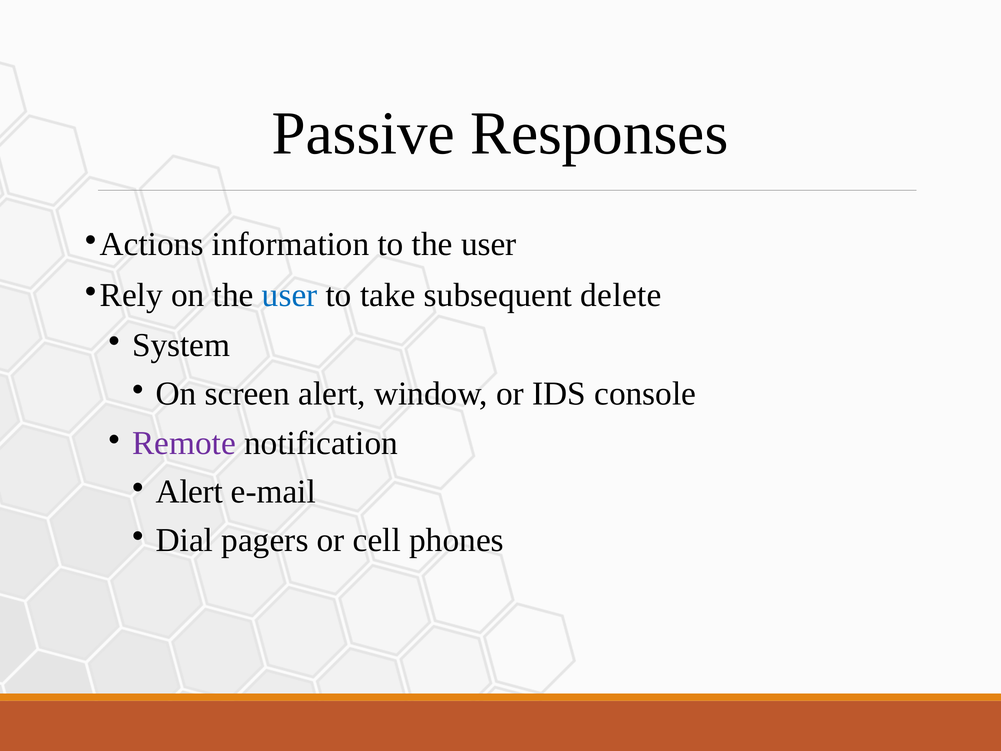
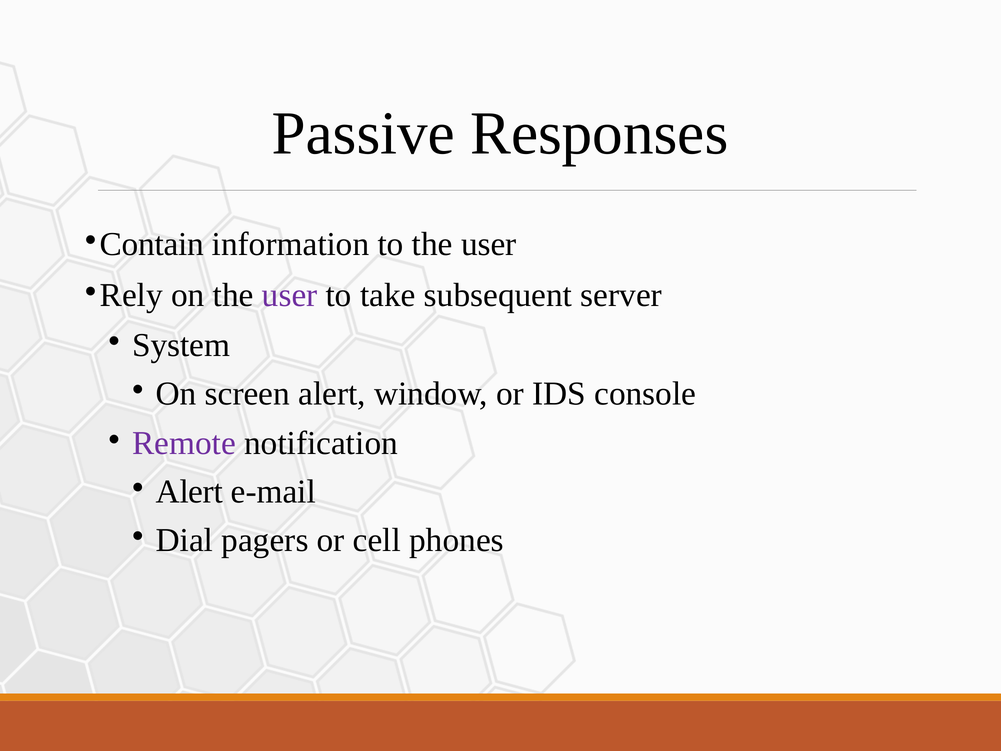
Actions: Actions -> Contain
user at (290, 295) colour: blue -> purple
delete: delete -> server
